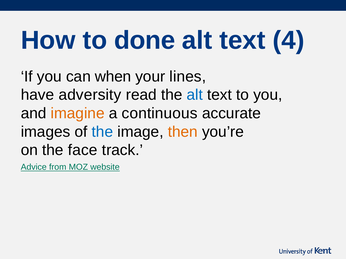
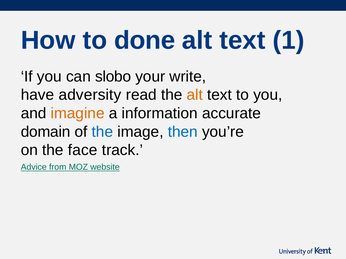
4: 4 -> 1
when: when -> slobo
lines: lines -> write
alt at (195, 95) colour: blue -> orange
continuous: continuous -> information
images: images -> domain
then colour: orange -> blue
